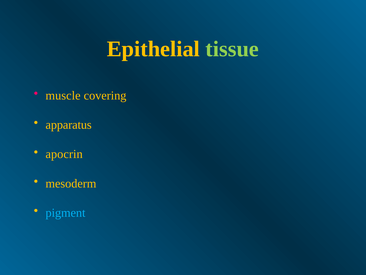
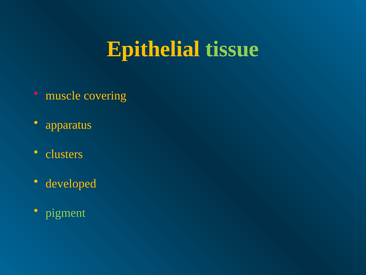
apocrin: apocrin -> clusters
mesoderm: mesoderm -> developed
pigment colour: light blue -> light green
